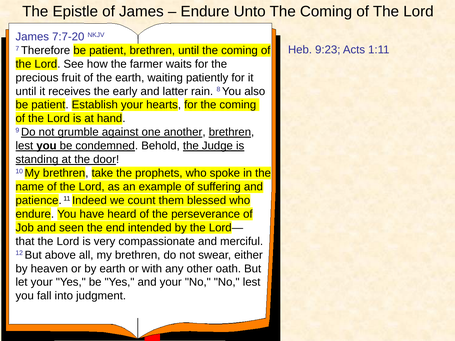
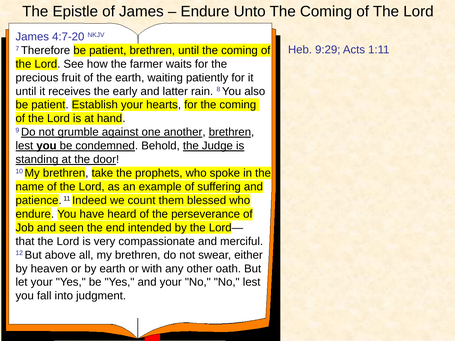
7:7-20: 7:7-20 -> 4:7-20
9:23: 9:23 -> 9:29
